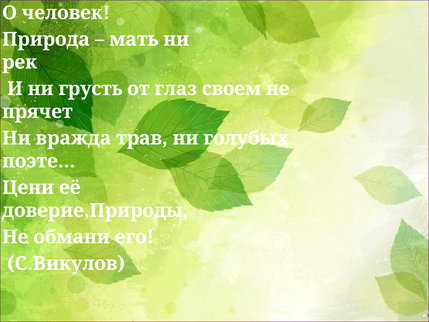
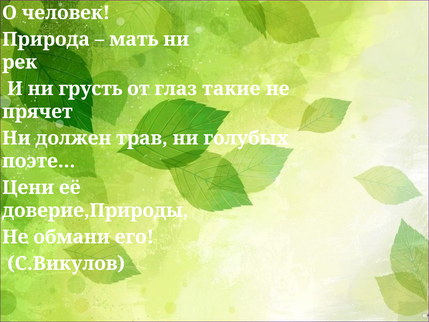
своем: своем -> такие
вражда: вражда -> должен
